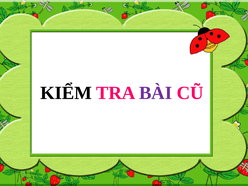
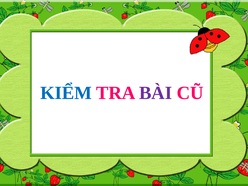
KIỂM colour: black -> blue
